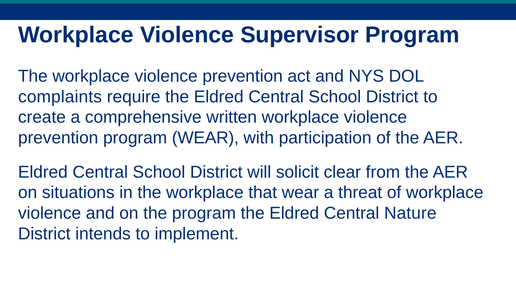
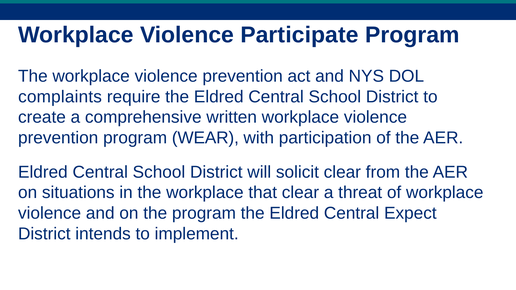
Supervisor: Supervisor -> Participate
that wear: wear -> clear
Nature: Nature -> Expect
